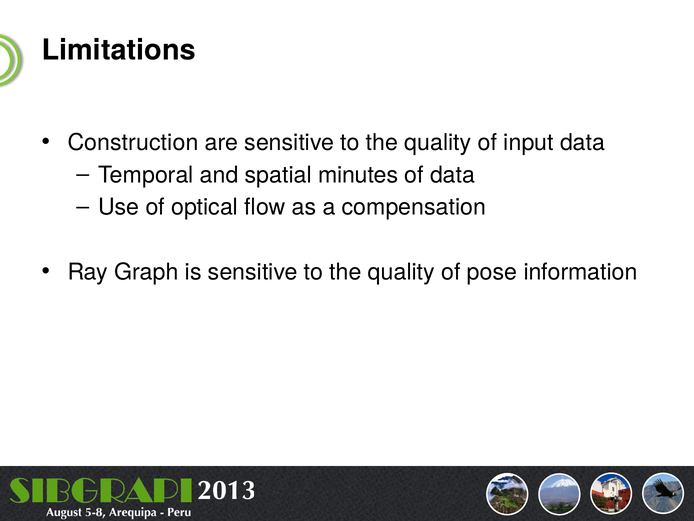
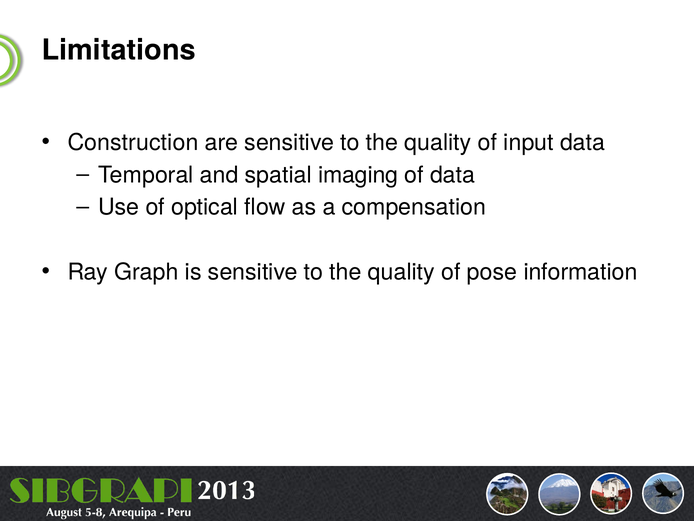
minutes: minutes -> imaging
